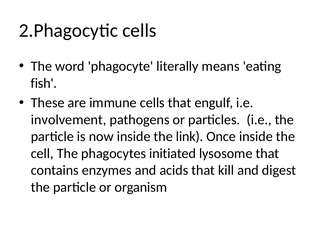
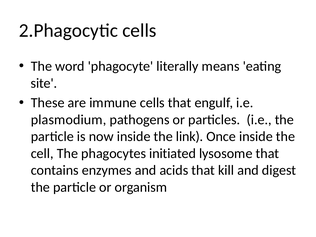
fish: fish -> site
involvement: involvement -> plasmodium
